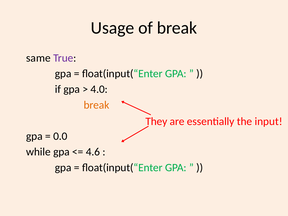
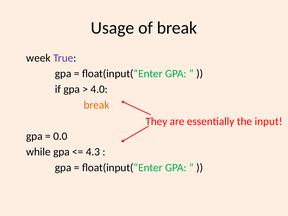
same: same -> week
4.6: 4.6 -> 4.3
